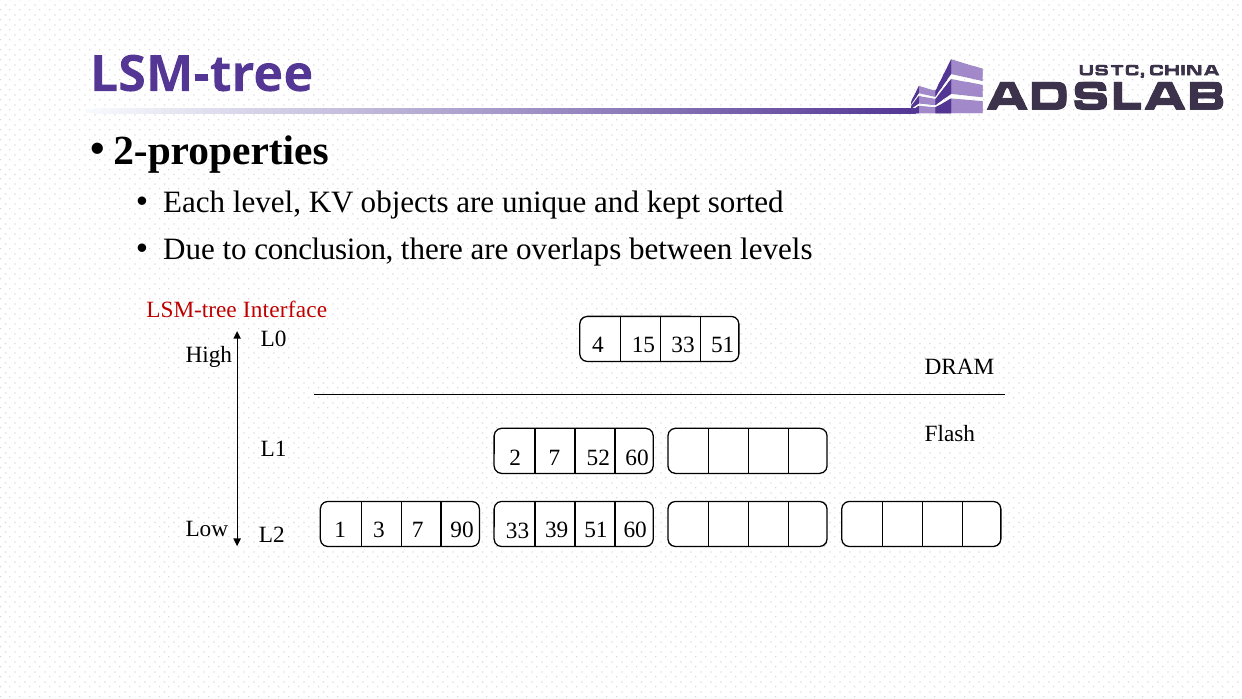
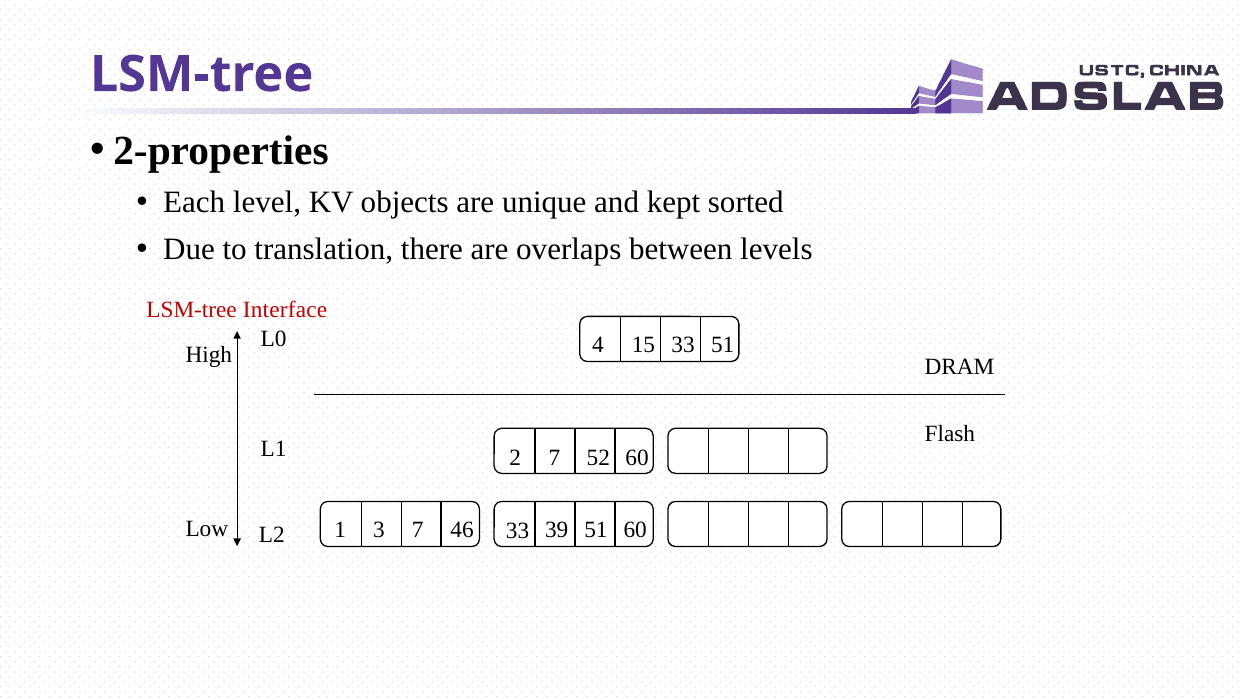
conclusion: conclusion -> translation
90: 90 -> 46
